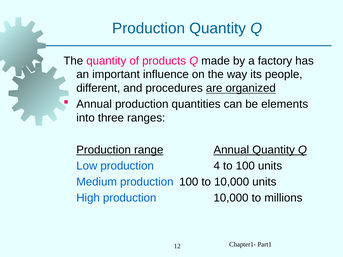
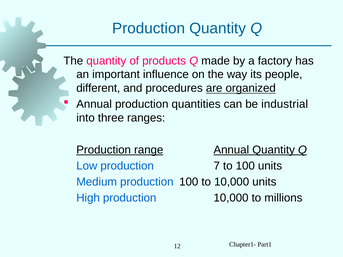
elements: elements -> industrial
4: 4 -> 7
